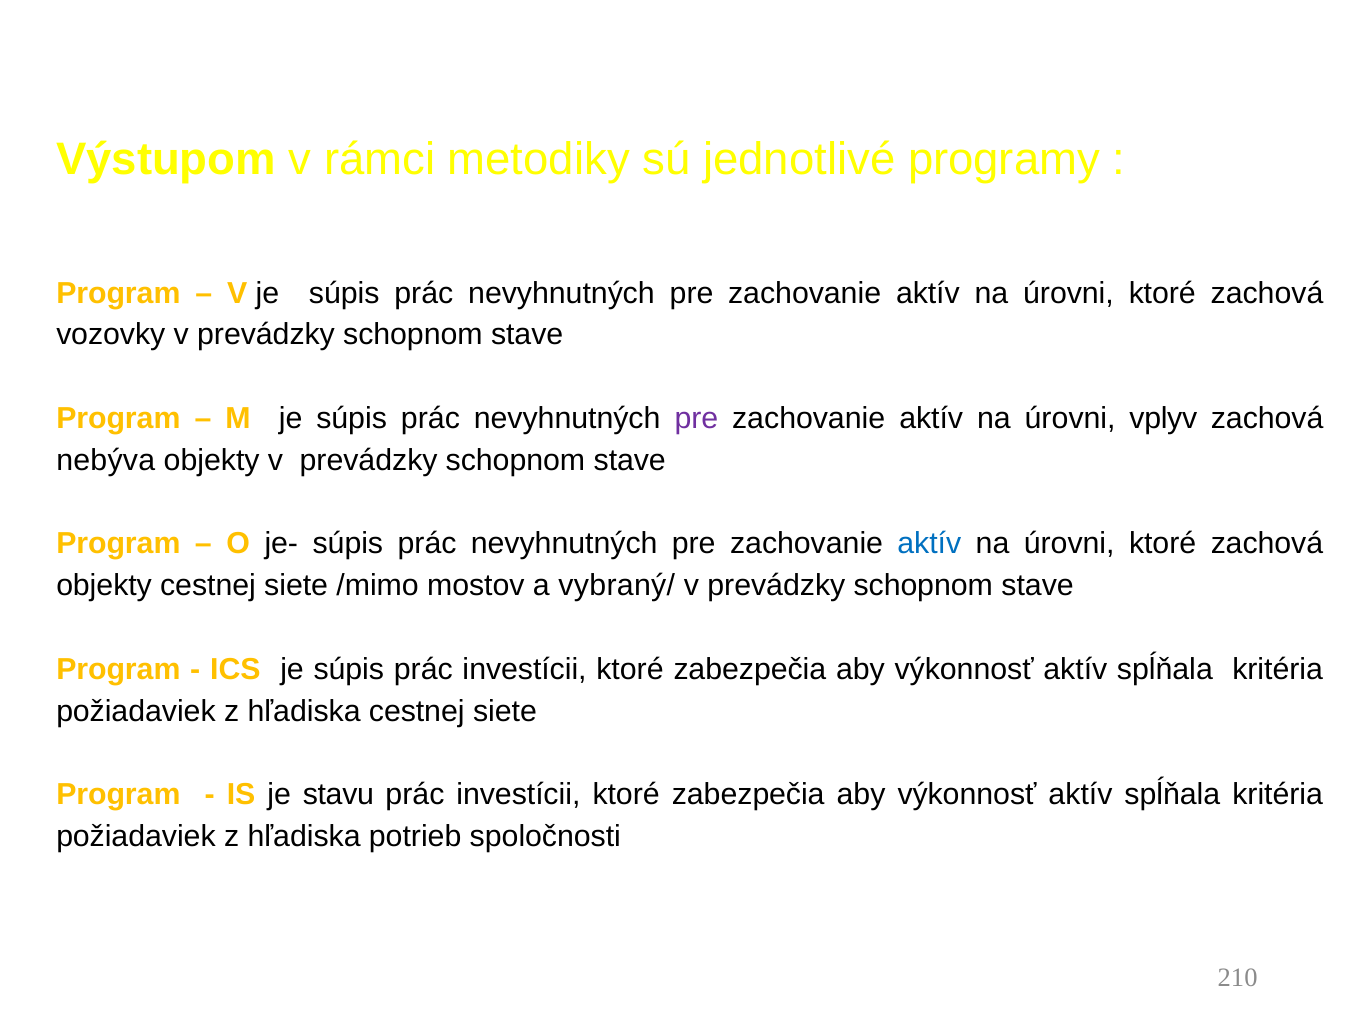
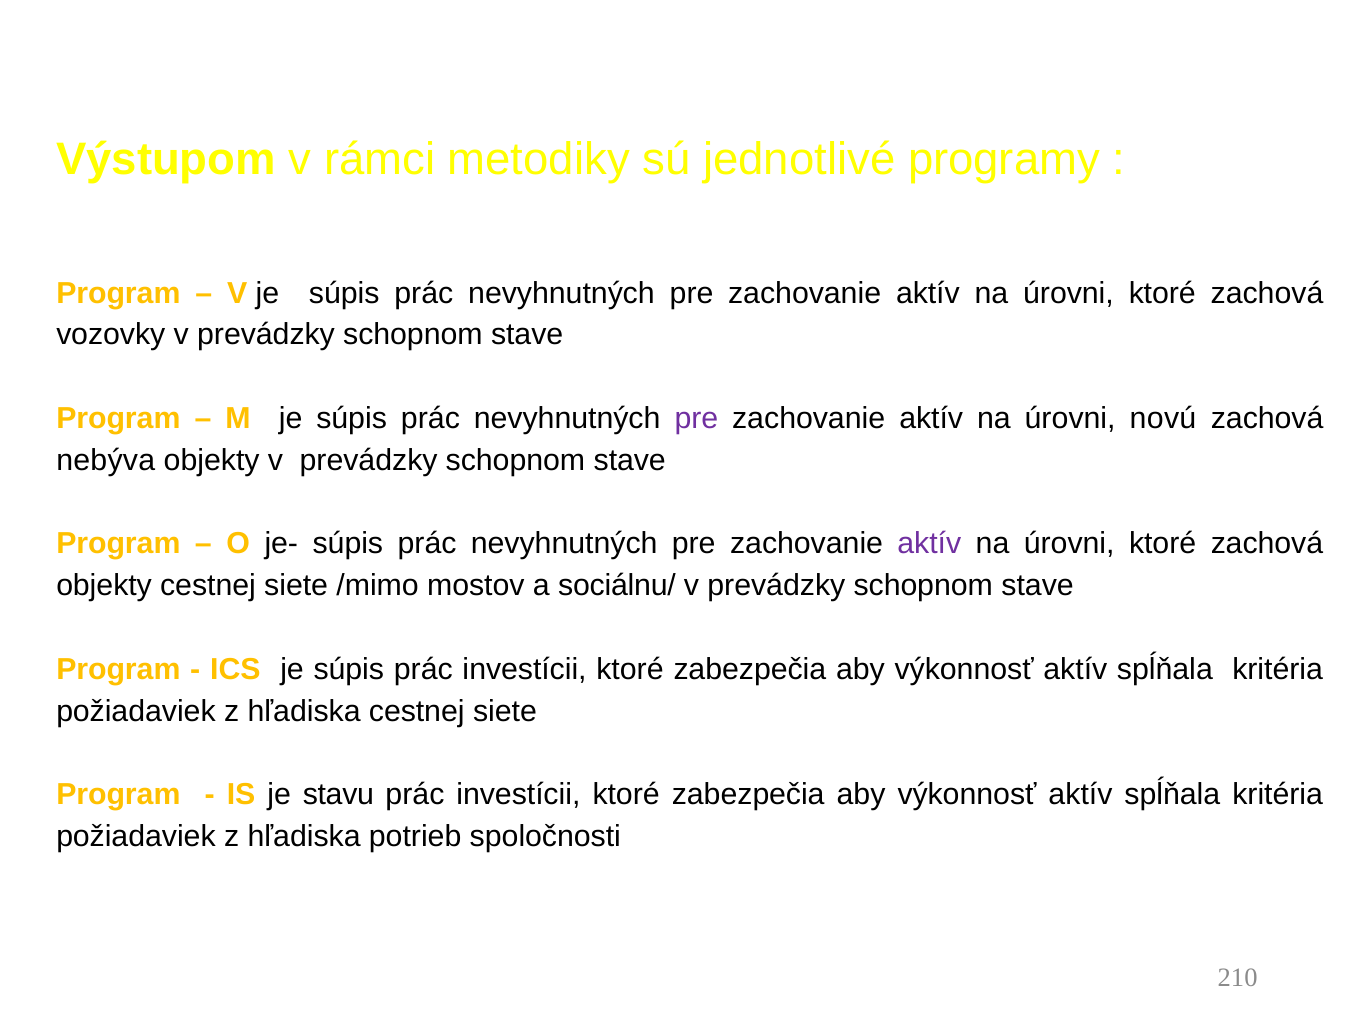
vplyv: vplyv -> novú
aktív at (929, 544) colour: blue -> purple
vybraný/: vybraný/ -> sociálnu/
